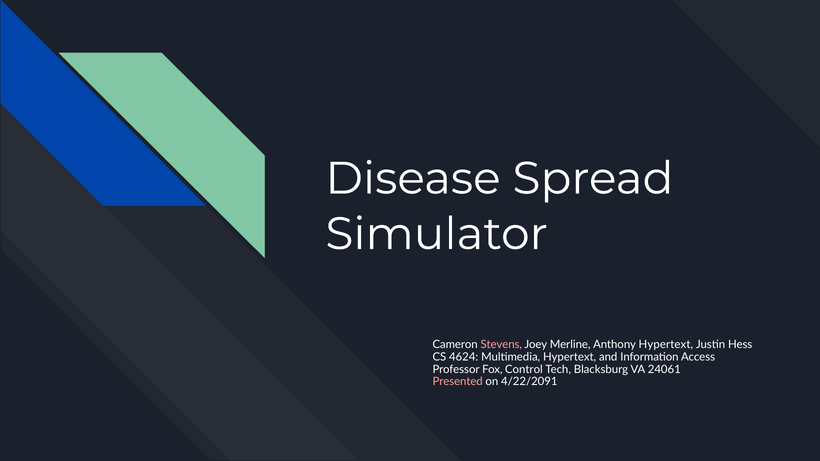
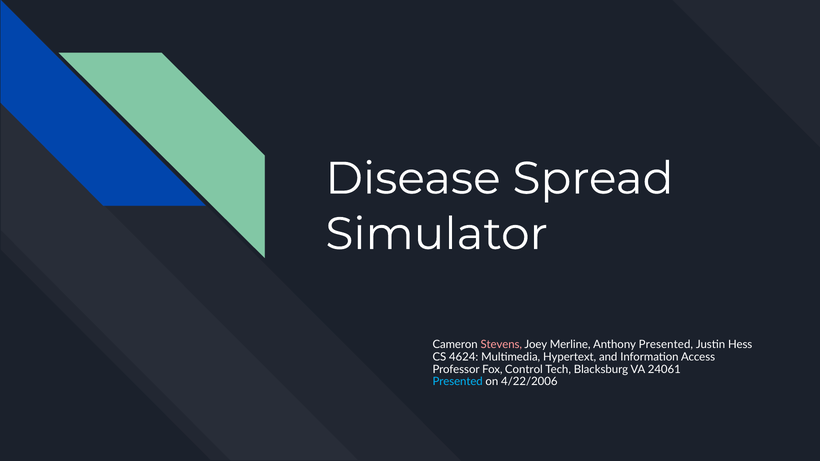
Anthony Hypertext: Hypertext -> Presented
Presented at (458, 382) colour: pink -> light blue
4/22/2091: 4/22/2091 -> 4/22/2006
